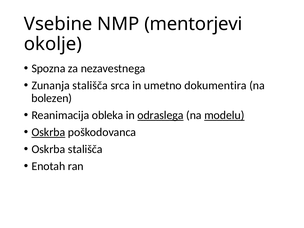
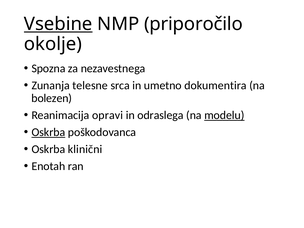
Vsebine underline: none -> present
mentorjevi: mentorjevi -> priporočilo
Zunanja stališča: stališča -> telesne
obleka: obleka -> opravi
odraslega underline: present -> none
Oskrba stališča: stališča -> klinični
